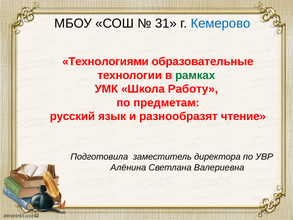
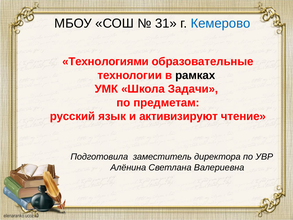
рамках colour: green -> black
Работу: Работу -> Задачи
разнообразят: разнообразят -> активизируют
